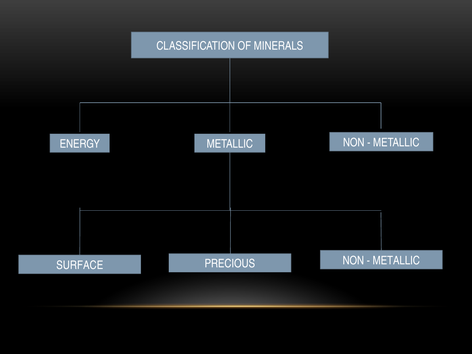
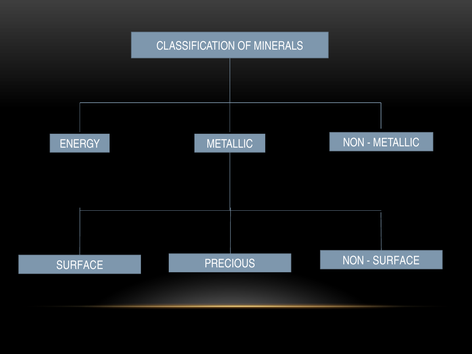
METALLIC at (396, 261): METALLIC -> SURFACE
